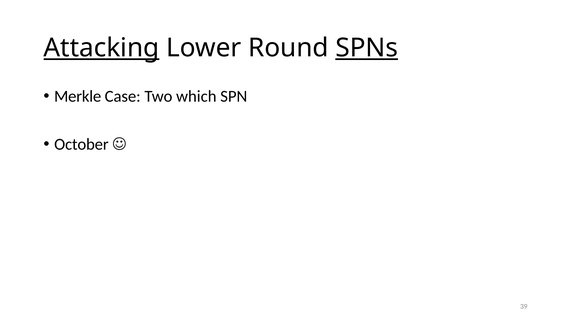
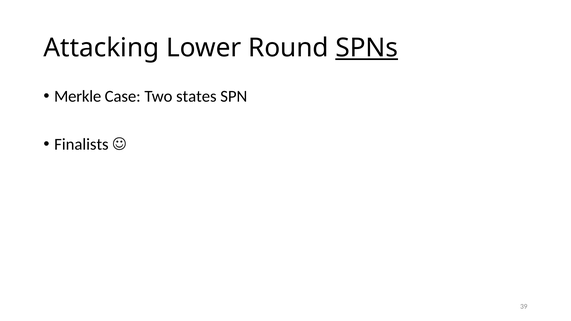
Attacking underline: present -> none
which: which -> states
October: October -> Finalists
